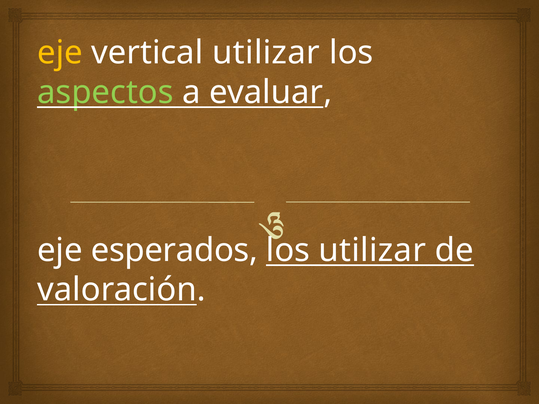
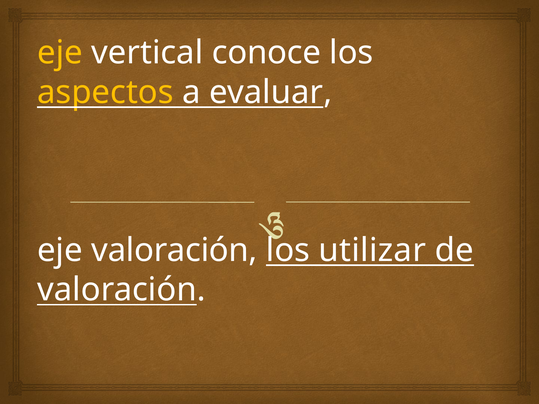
vertical utilizar: utilizar -> conoce
aspectos colour: light green -> yellow
eje esperados: esperados -> valoración
